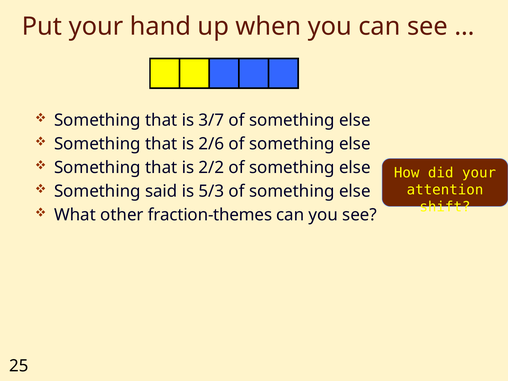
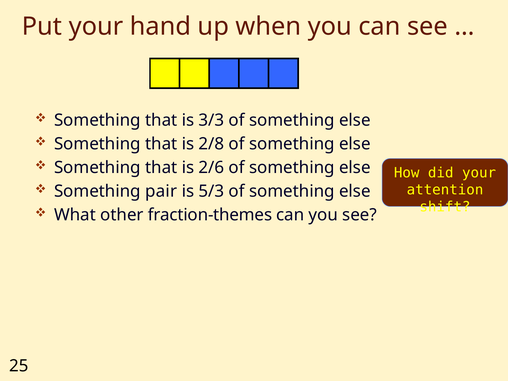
3/7: 3/7 -> 3/3
2/6: 2/6 -> 2/8
2/2: 2/2 -> 2/6
said: said -> pair
